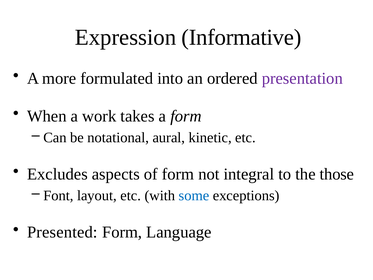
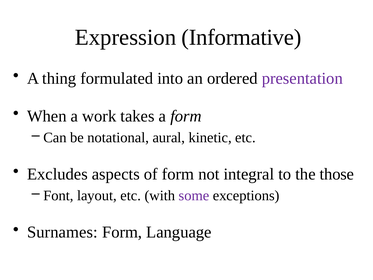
more: more -> thing
some colour: blue -> purple
Presented: Presented -> Surnames
